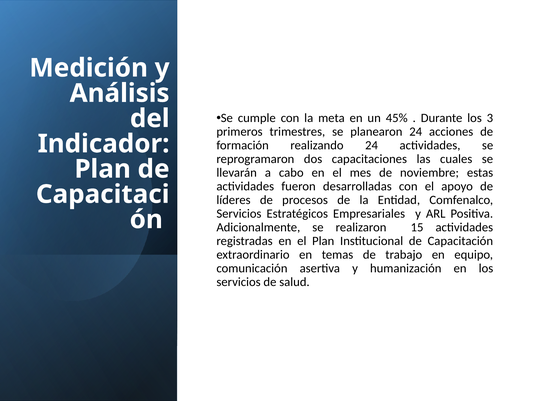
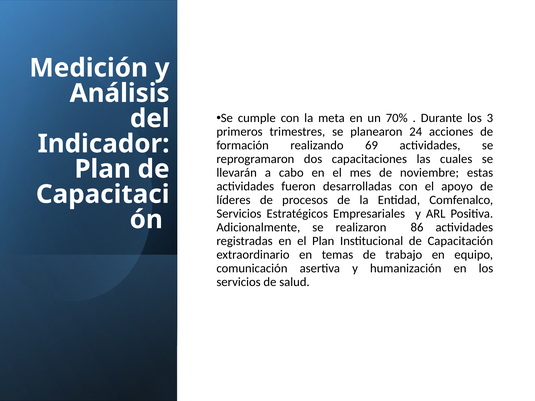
45%: 45% -> 70%
realizando 24: 24 -> 69
15: 15 -> 86
